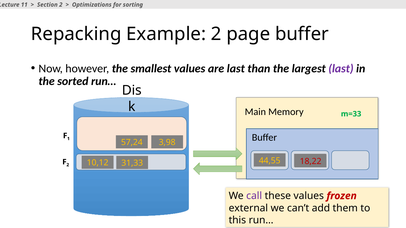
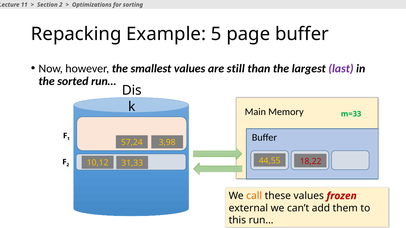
Example 2: 2 -> 5
are last: last -> still
call colour: purple -> orange
